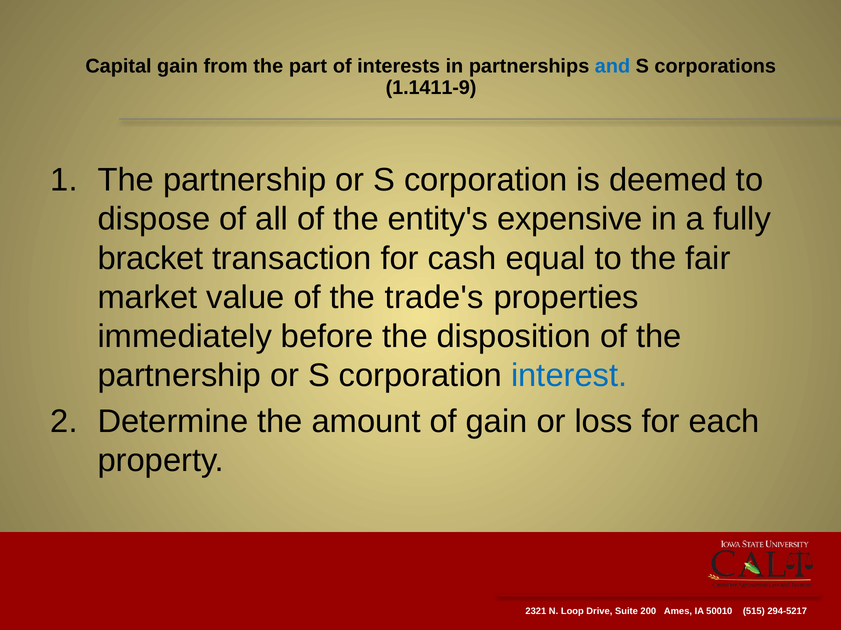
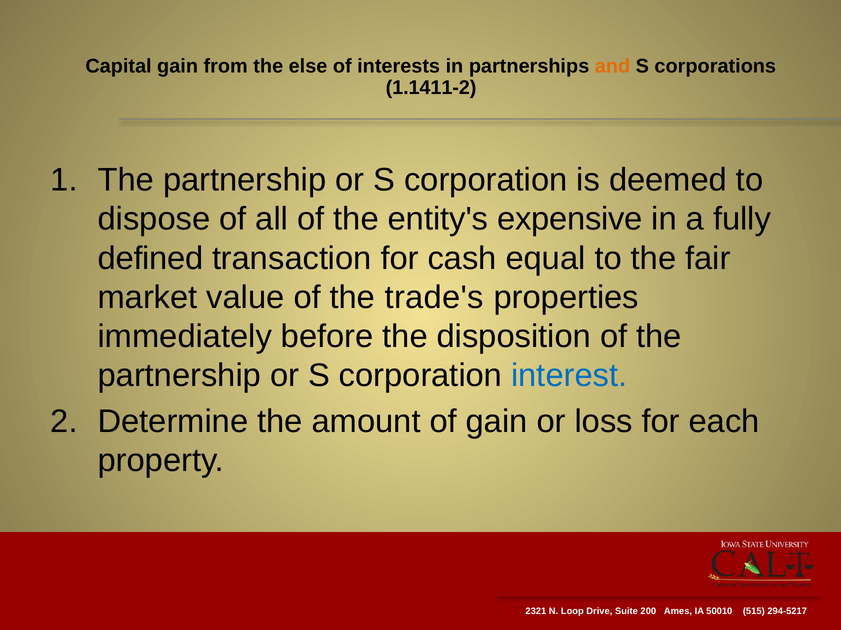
part: part -> else
and colour: blue -> orange
1.1411-9: 1.1411-9 -> 1.1411-2
bracket: bracket -> defined
